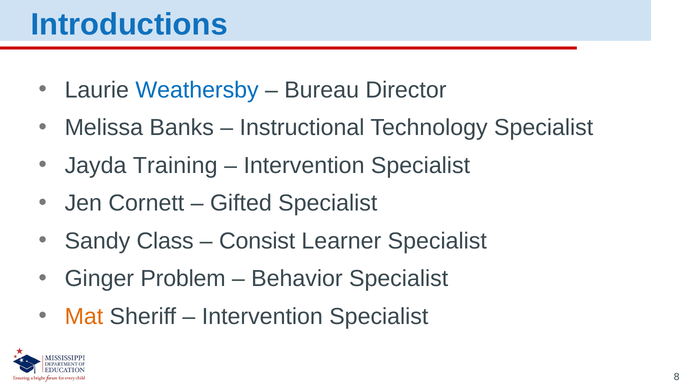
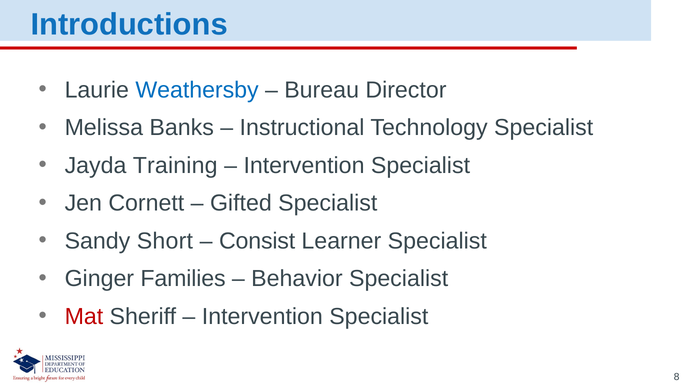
Class: Class -> Short
Problem: Problem -> Families
Mat colour: orange -> red
